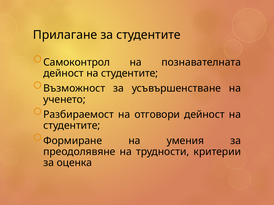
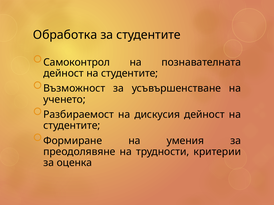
Прилагане: Прилагане -> Обработка
отговори: отговори -> дискусия
